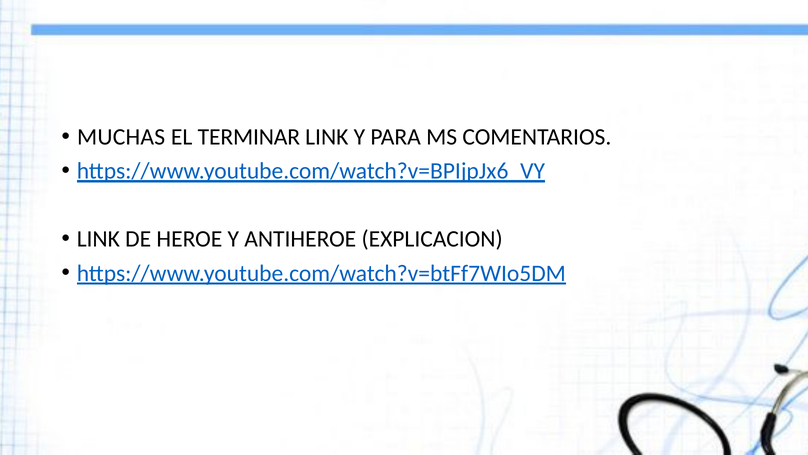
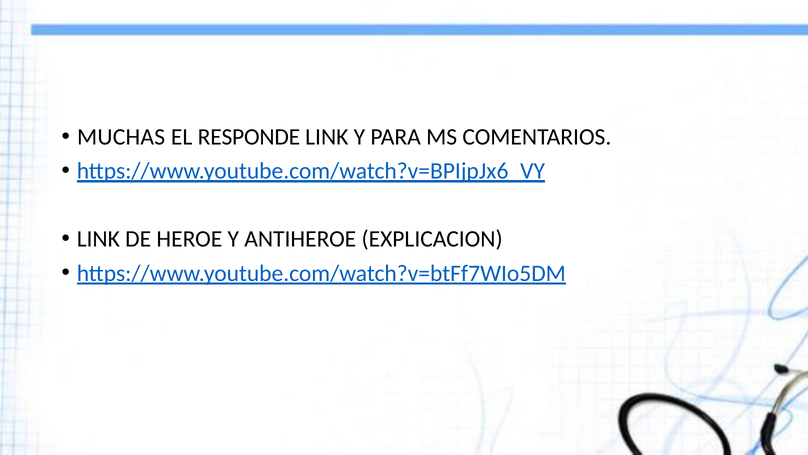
TERMINAR: TERMINAR -> RESPONDE
